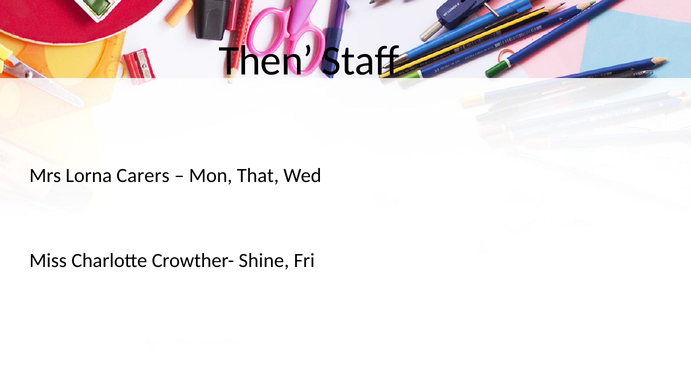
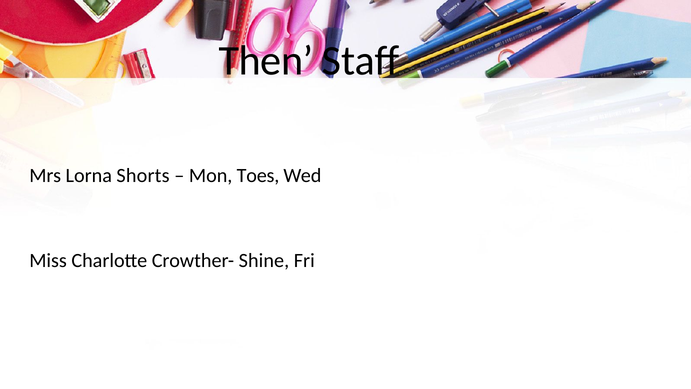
Carers: Carers -> Shorts
That: That -> Toes
